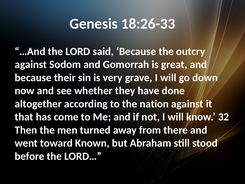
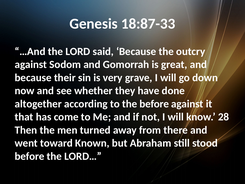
18:26-33: 18:26-33 -> 18:87-33
the nation: nation -> before
32: 32 -> 28
